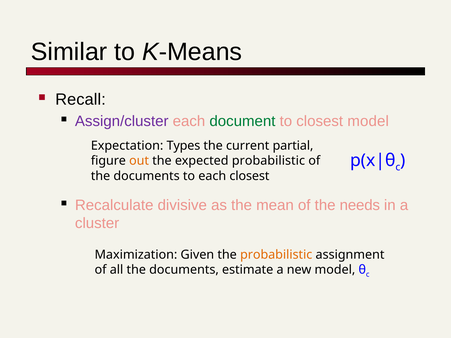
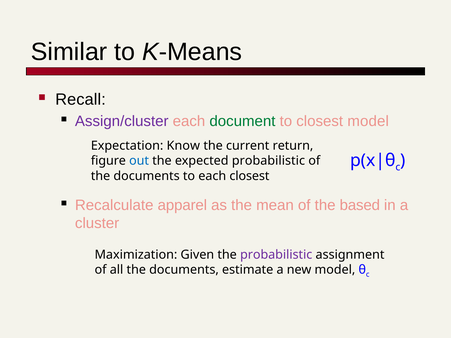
Types: Types -> Know
partial: partial -> return
out colour: orange -> blue
divisive: divisive -> apparel
needs: needs -> based
probabilistic at (276, 255) colour: orange -> purple
